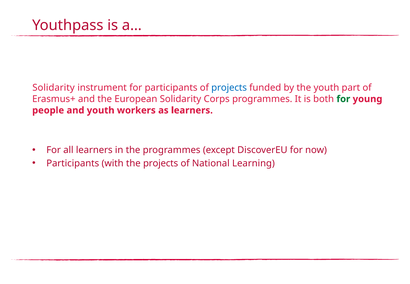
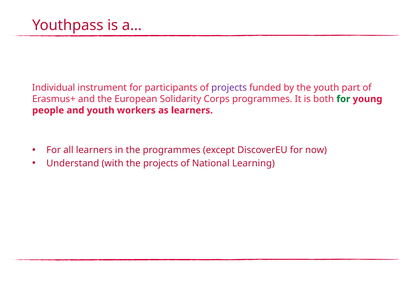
Solidarity at (54, 88): Solidarity -> Individual
projects at (229, 88) colour: blue -> purple
Participants at (73, 163): Participants -> Understand
